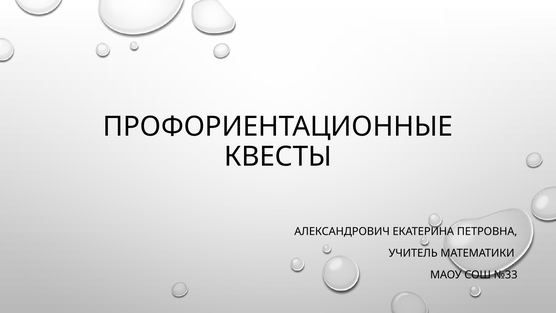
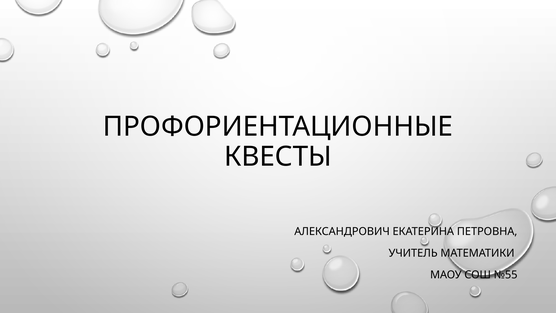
№33: №33 -> №55
